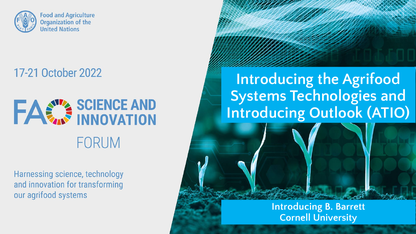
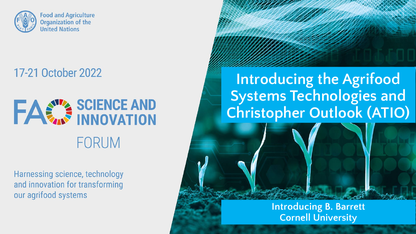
Introducing at (266, 113): Introducing -> Christopher
